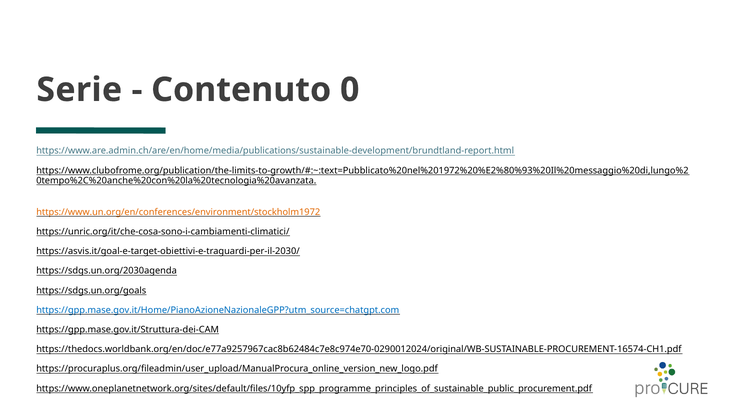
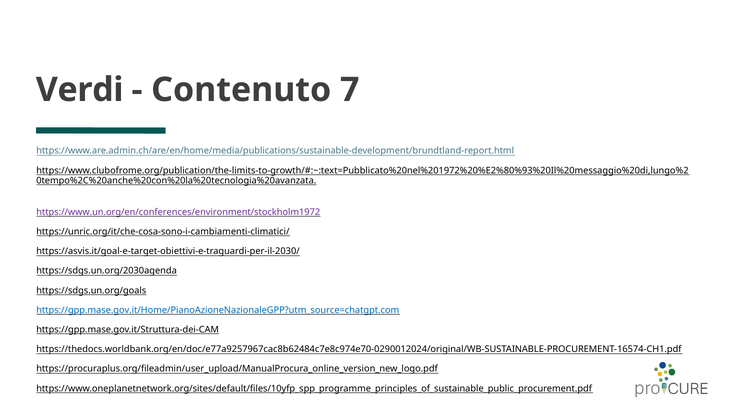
Serie: Serie -> Verdi
0: 0 -> 7
https://www.un.org/en/conferences/environment/stockholm1972 colour: orange -> purple
